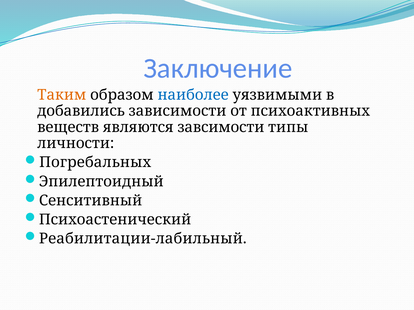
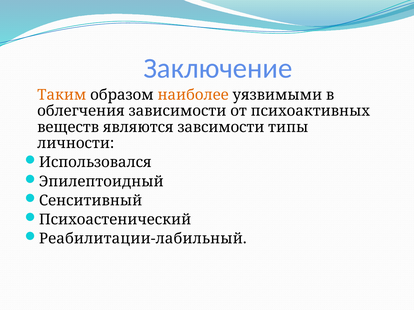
наиболее colour: blue -> orange
добавились: добавились -> облегчения
Погребальных: Погребальных -> Использовался
